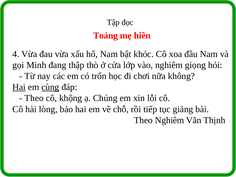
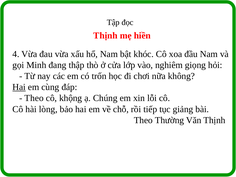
Toáng at (106, 35): Toáng -> Thịnh
cùng underline: present -> none
Theo Nghiêm: Nghiêm -> Thường
